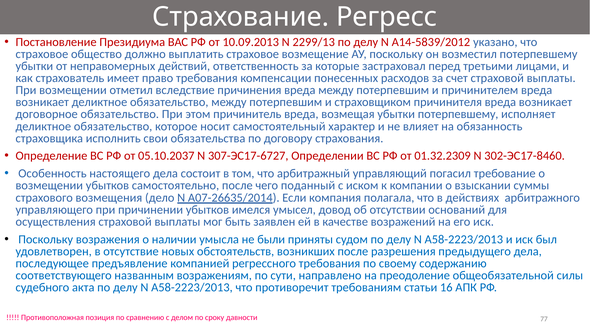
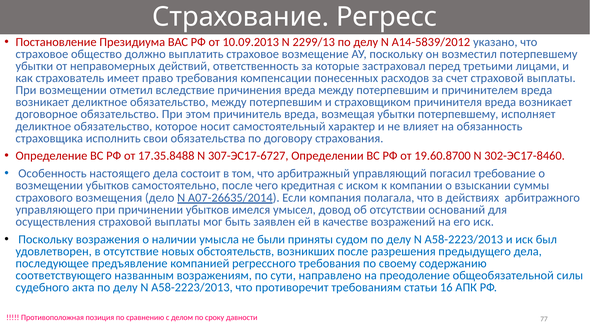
05.10.2037: 05.10.2037 -> 17.35.8488
01.32.2309: 01.32.2309 -> 19.60.8700
поданный: поданный -> кредитная
